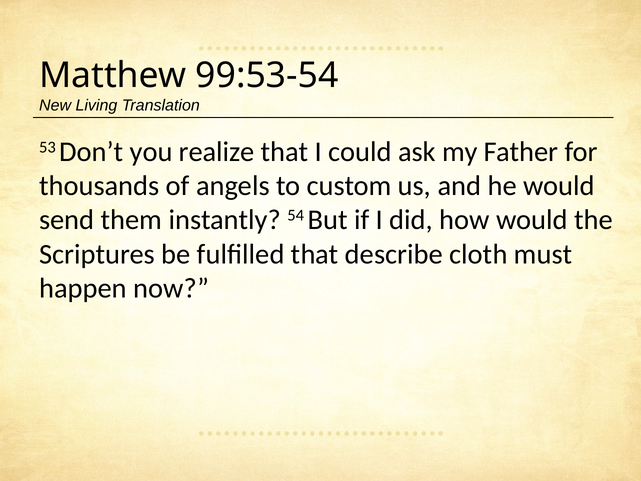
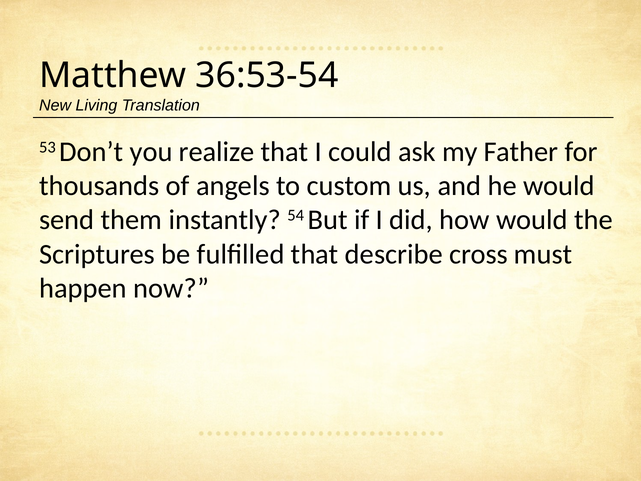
99:53-54: 99:53-54 -> 36:53-54
cloth: cloth -> cross
